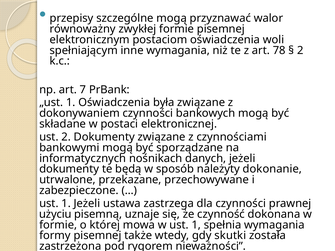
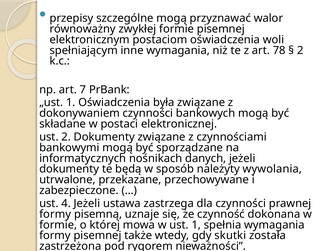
dokonanie: dokonanie -> wywolania
1 at (66, 204): 1 -> 4
użyciu at (55, 214): użyciu -> formy
